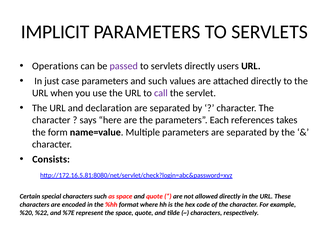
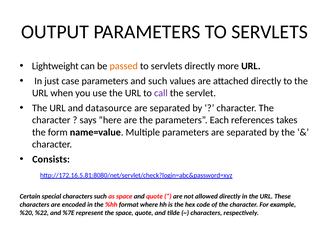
IMPLICIT: IMPLICIT -> OUTPUT
Operations: Operations -> Lightweight
passed colour: purple -> orange
users: users -> more
declaration: declaration -> datasource
